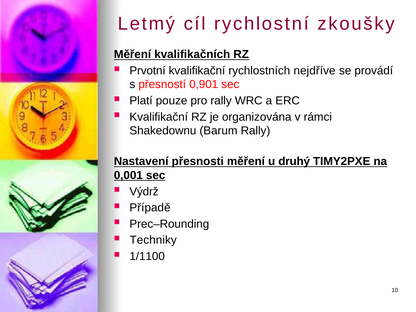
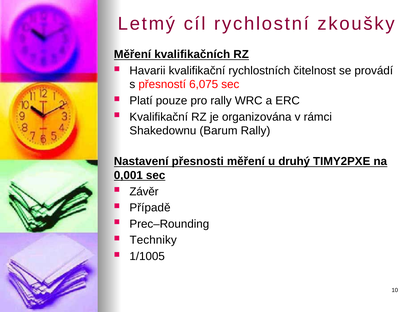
Prvotní: Prvotní -> Havarii
nejdříve: nejdříve -> čitelnost
0,901: 0,901 -> 6,075
Výdrž: Výdrž -> Závěr
1/1100: 1/1100 -> 1/1005
